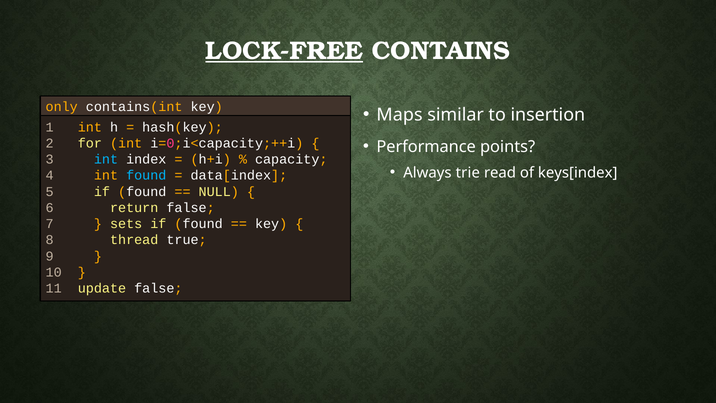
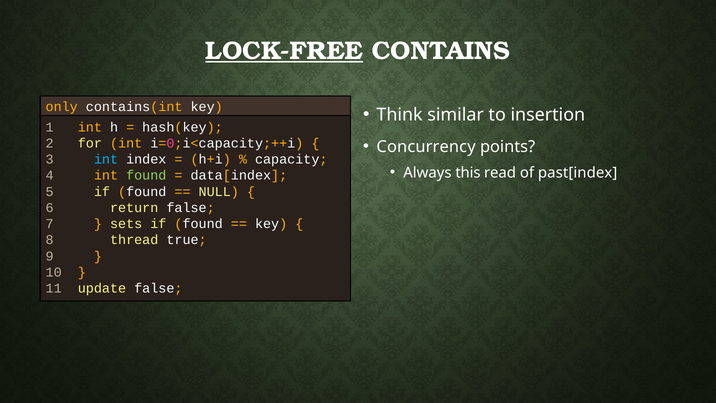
Maps: Maps -> Think
Performance: Performance -> Concurrency
trie: trie -> this
keys[index: keys[index -> past[index
found at (146, 175) colour: light blue -> light green
